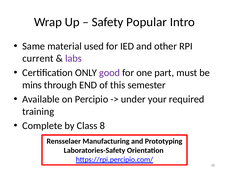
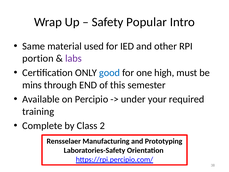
current: current -> portion
good colour: purple -> blue
part: part -> high
8: 8 -> 2
